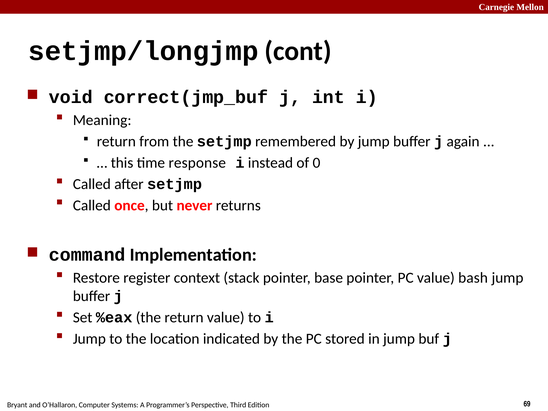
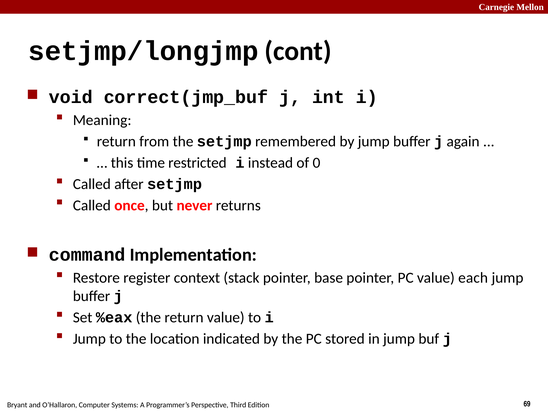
response: response -> restricted
bash: bash -> each
